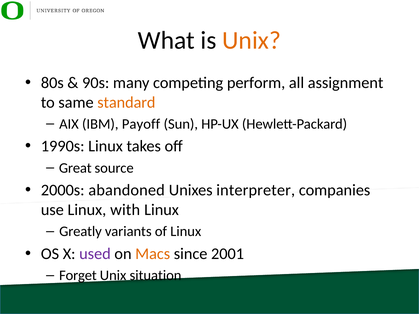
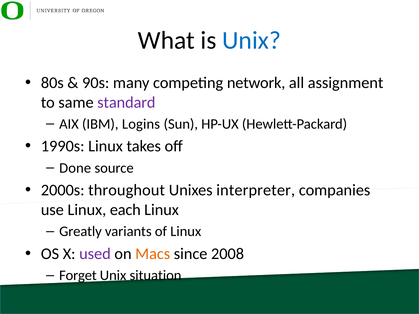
Unix at (252, 41) colour: orange -> blue
perform: perform -> network
standard colour: orange -> purple
Payoff: Payoff -> Logins
Great: Great -> Done
abandoned: abandoned -> throughout
with: with -> each
2001: 2001 -> 2008
